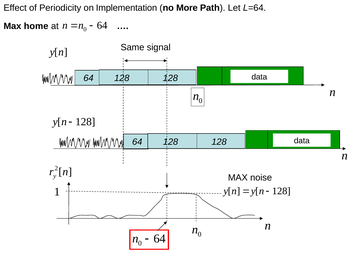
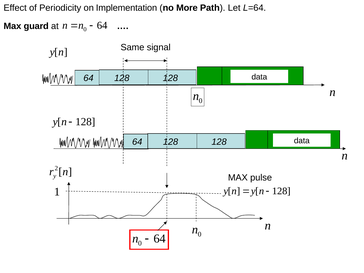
home: home -> guard
noise: noise -> pulse
